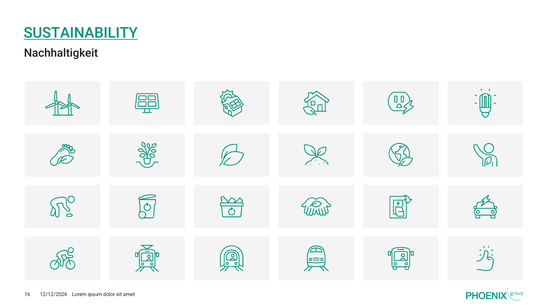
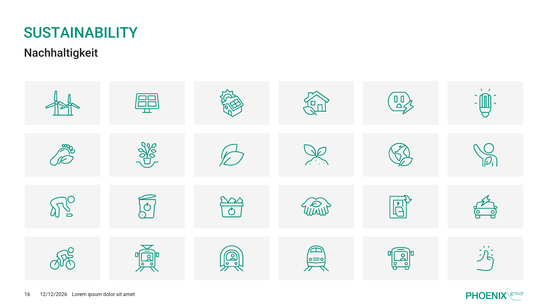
SUSTAINABILITY underline: present -> none
